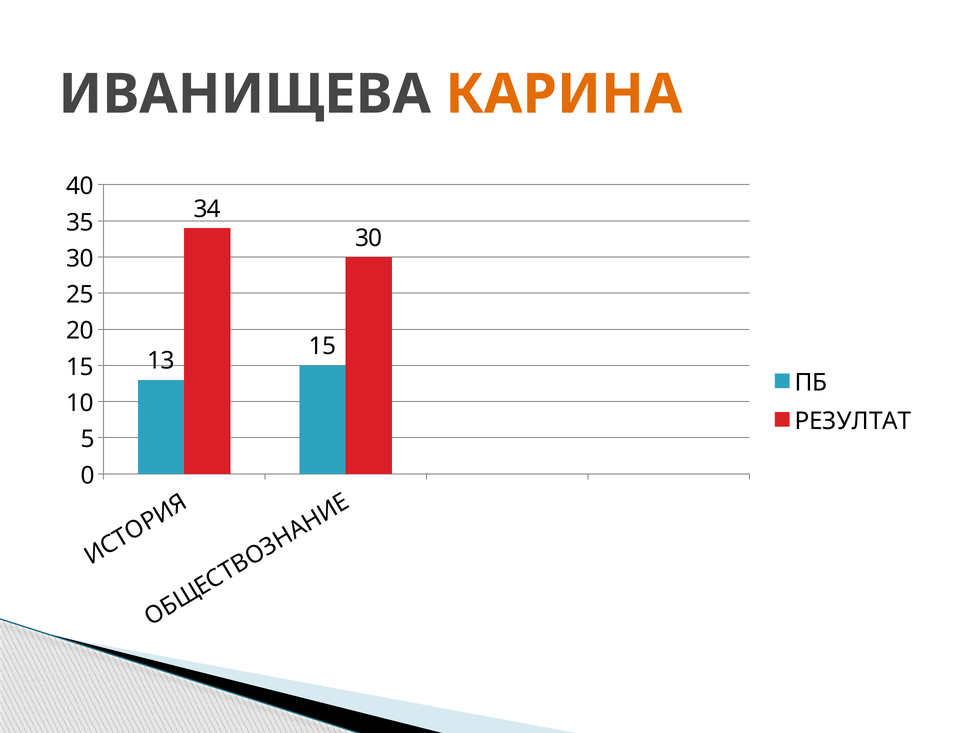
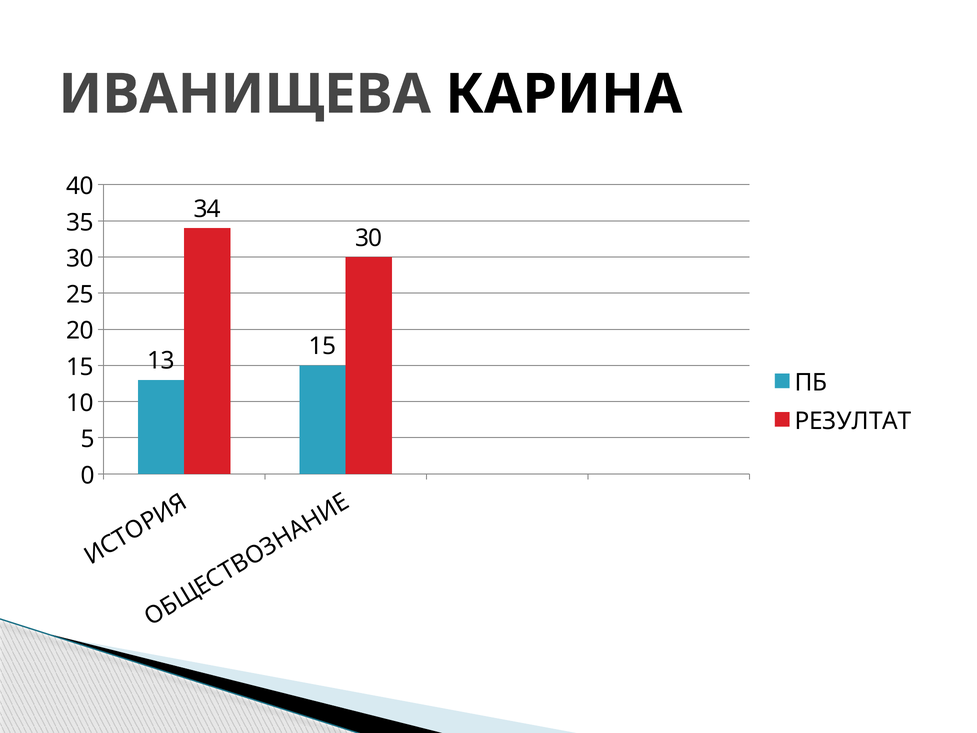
КАРИНА colour: orange -> black
